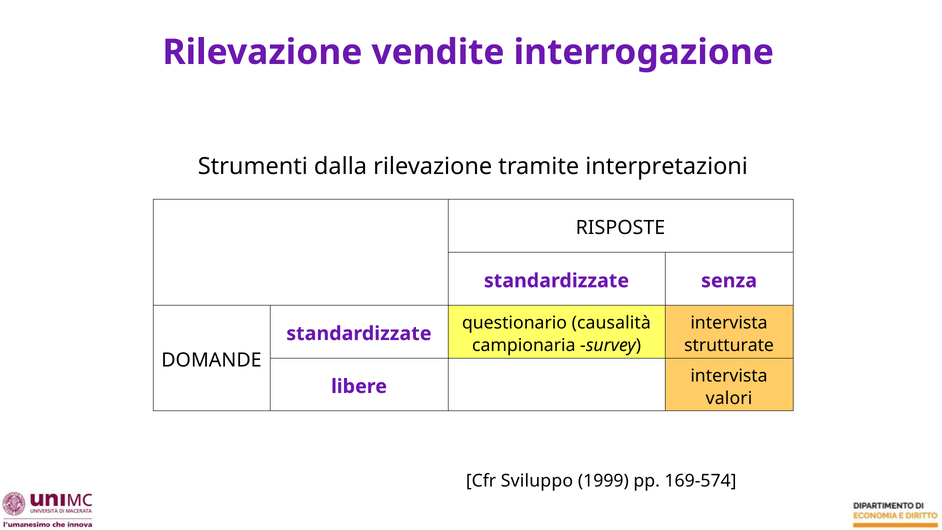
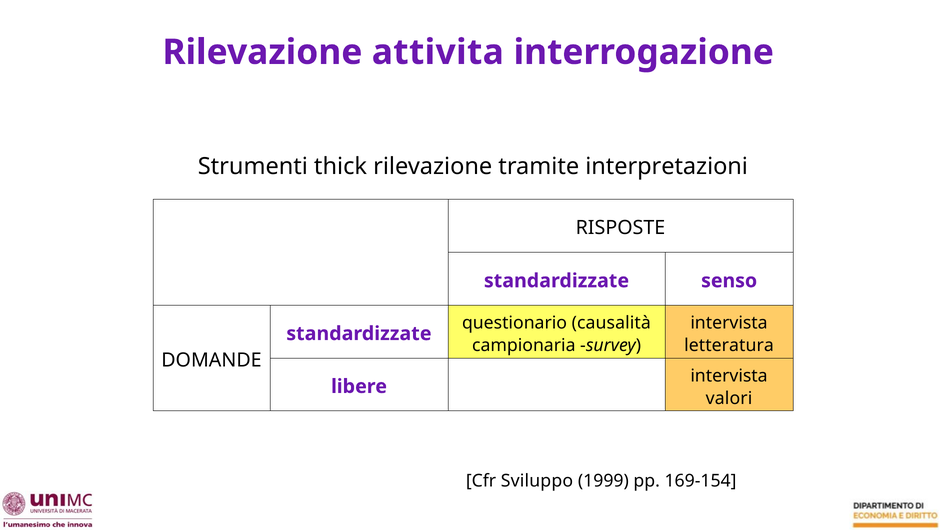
vendite: vendite -> attivita
dalla: dalla -> thick
senza: senza -> senso
strutturate: strutturate -> letteratura
169-574: 169-574 -> 169-154
